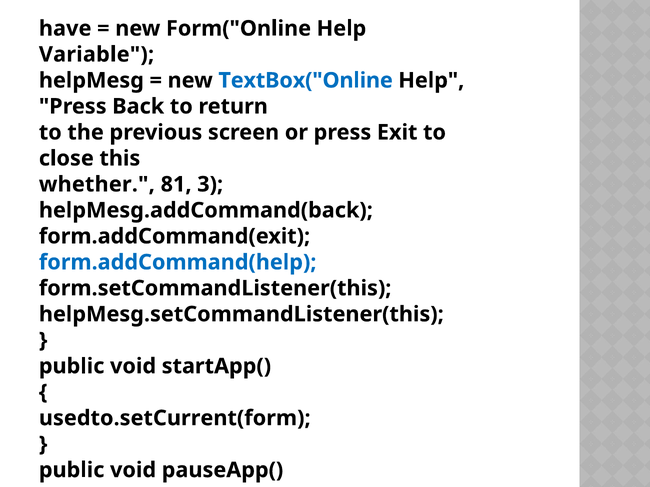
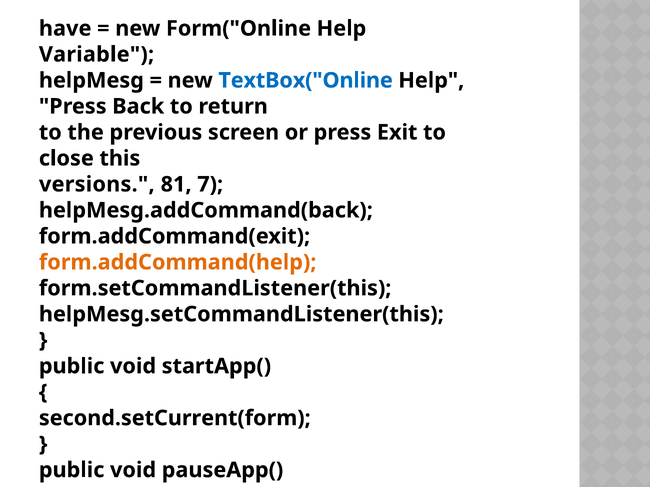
whether: whether -> versions
3: 3 -> 7
form.addCommand(help colour: blue -> orange
usedto.setCurrent(form: usedto.setCurrent(form -> second.setCurrent(form
